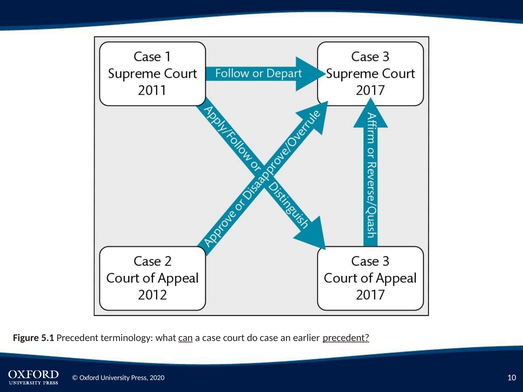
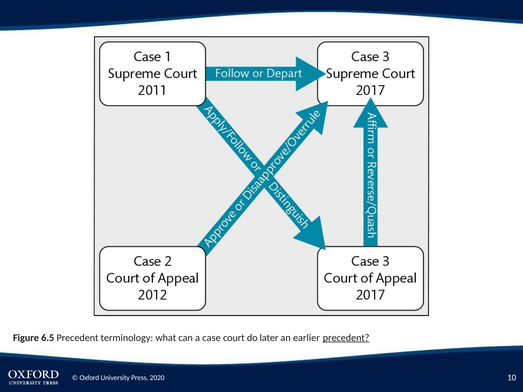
5.1: 5.1 -> 6.5
can underline: present -> none
do case: case -> later
